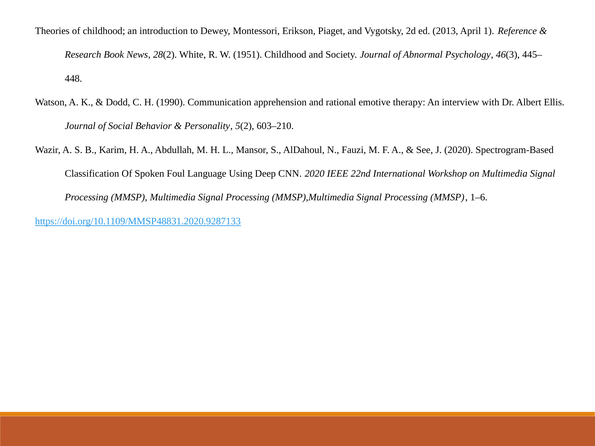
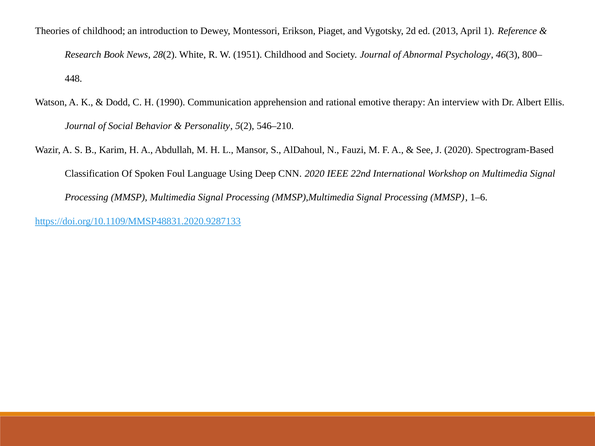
445–: 445– -> 800–
603–210: 603–210 -> 546–210
